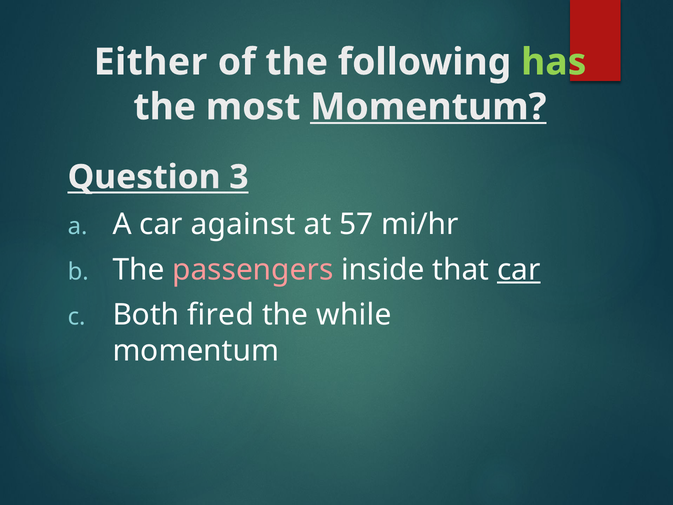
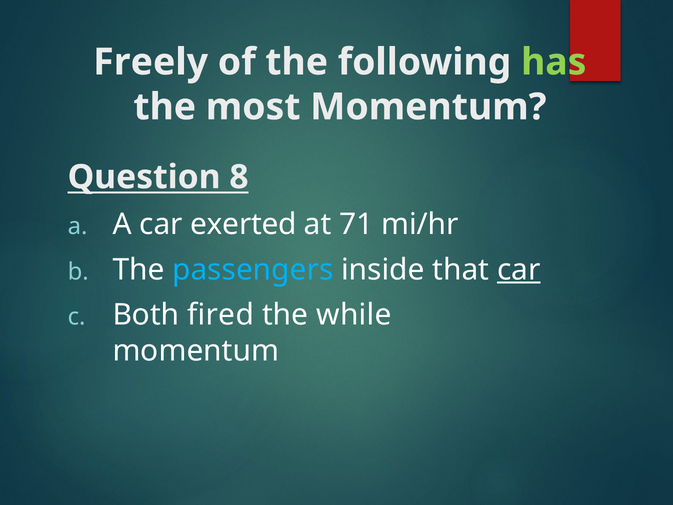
Either: Either -> Freely
Momentum at (428, 107) underline: present -> none
3: 3 -> 8
against: against -> exerted
57: 57 -> 71
passengers colour: pink -> light blue
